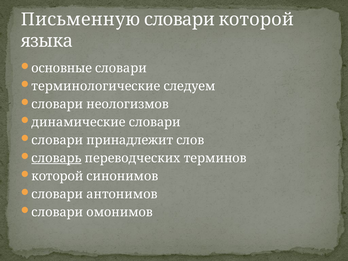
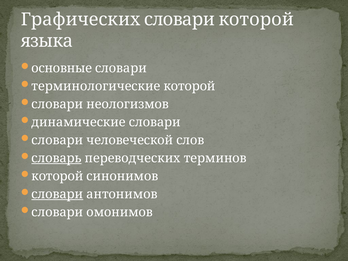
Письменную: Письменную -> Графических
терминологические следуем: следуем -> которой
принадлежит: принадлежит -> человеческой
словари at (57, 194) underline: none -> present
